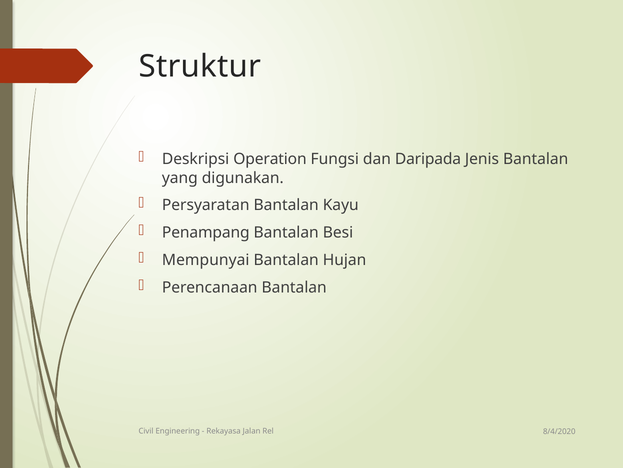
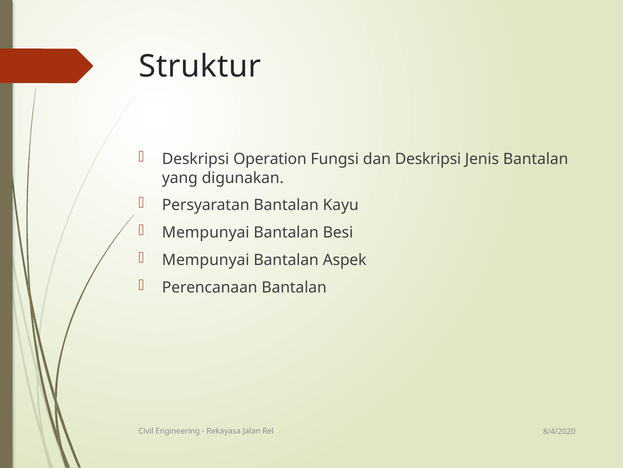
dan Daripada: Daripada -> Deskripsi
Penampang at (206, 232): Penampang -> Mempunyai
Hujan: Hujan -> Aspek
